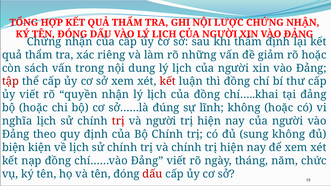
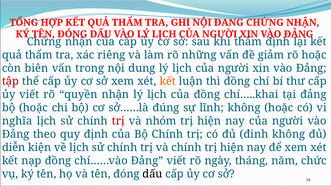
LƯỢC: LƯỢC -> ĐANG
sách: sách -> biên
kết at (168, 81) colour: red -> orange
và người: người -> nhóm
sung: sung -> đinh
biện: biện -> diễn
dấu at (152, 174) colour: red -> black
